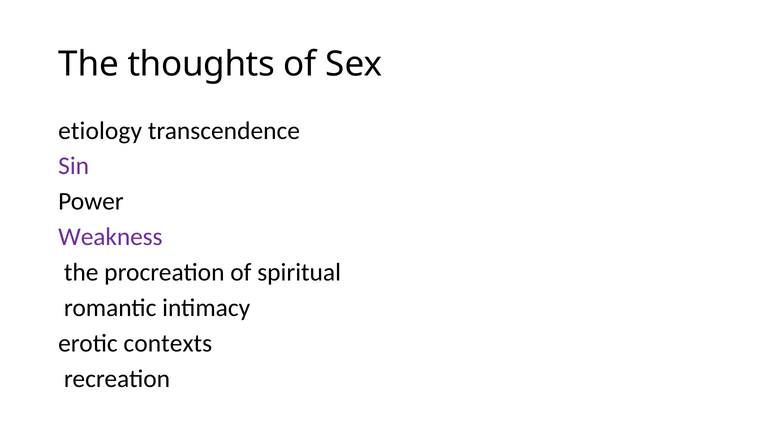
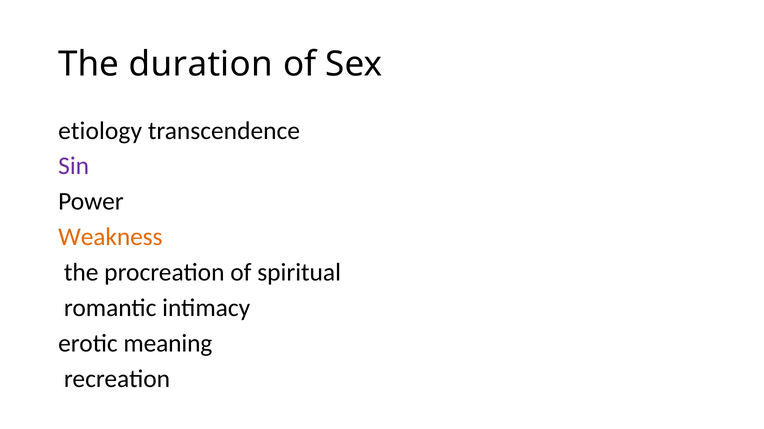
thoughts: thoughts -> duration
Weakness colour: purple -> orange
contexts: contexts -> meaning
